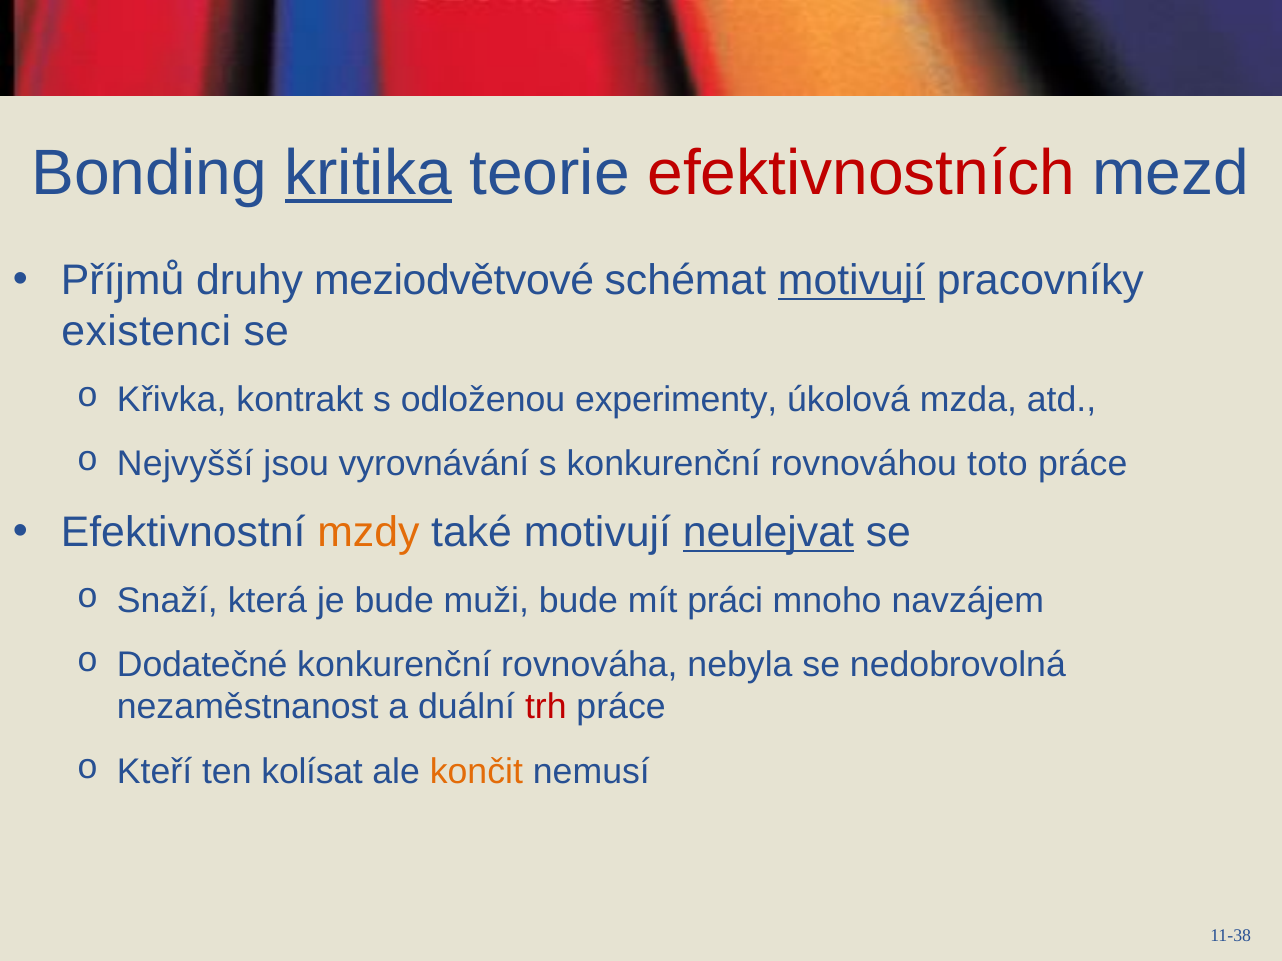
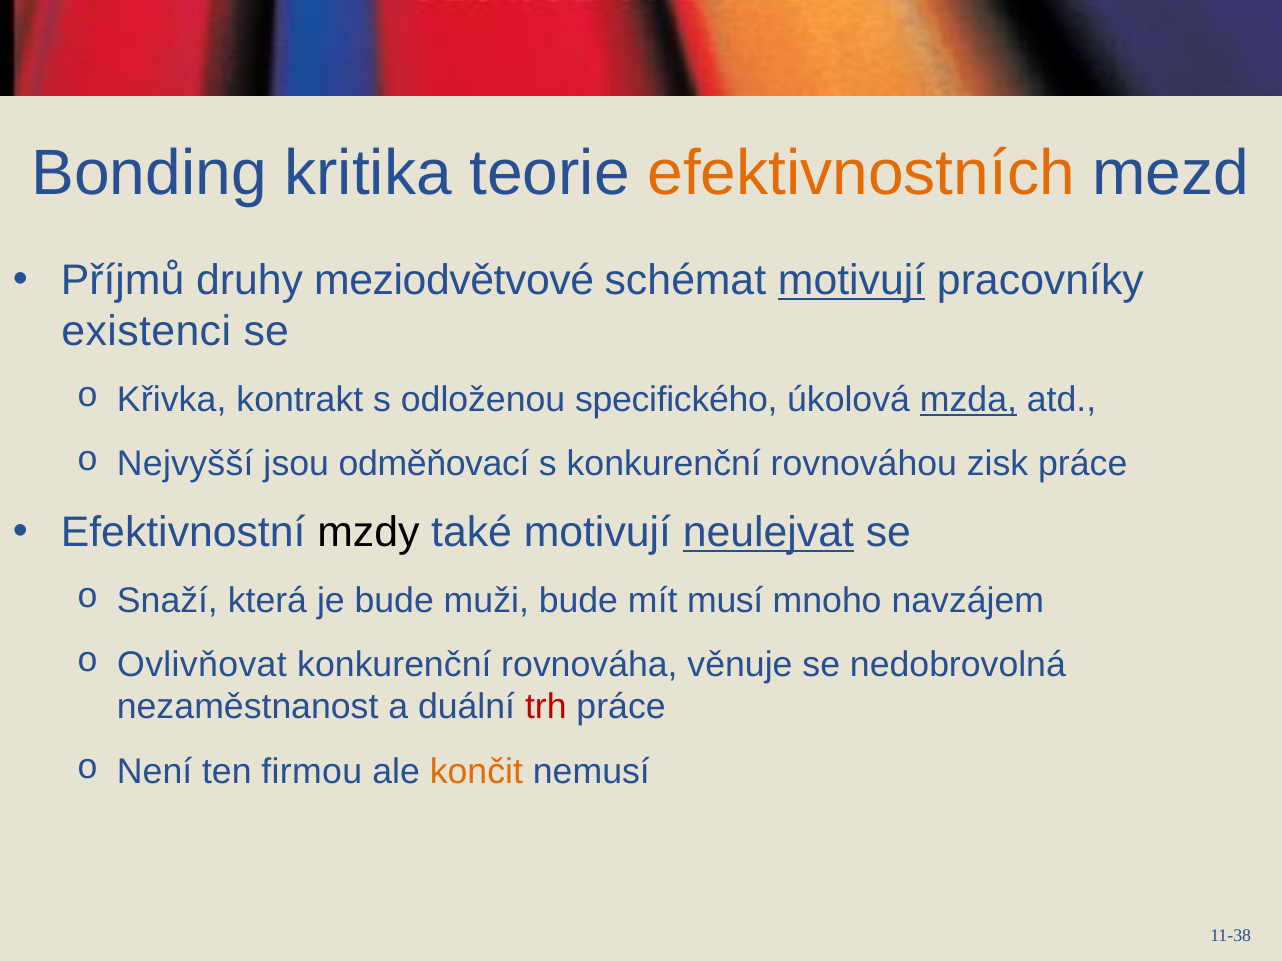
kritika underline: present -> none
efektivnostních colour: red -> orange
experimenty: experimenty -> specifického
mzda underline: none -> present
vyrovnávání: vyrovnávání -> odměňovací
toto: toto -> zisk
mzdy colour: orange -> black
práci: práci -> musí
Dodatečné: Dodatečné -> Ovlivňovat
nebyla: nebyla -> věnuje
Kteří: Kteří -> Není
kolísat: kolísat -> firmou
